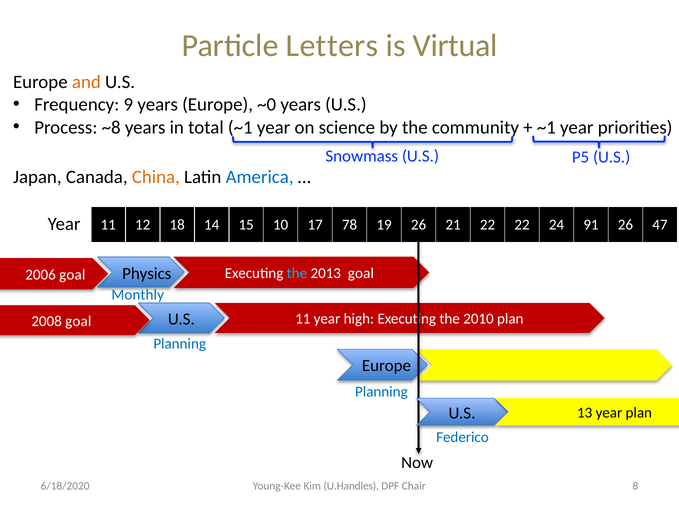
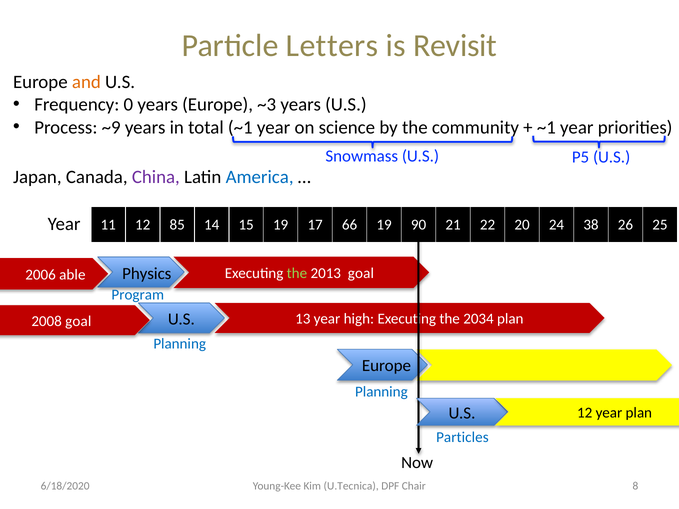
Virtual: Virtual -> Revisit
9: 9 -> 0
~0: ~0 -> ~3
~8: ~8 -> ~9
China colour: orange -> purple
18: 18 -> 85
15 10: 10 -> 19
78: 78 -> 66
19 26: 26 -> 90
22 22: 22 -> 20
91: 91 -> 38
47: 47 -> 25
the at (297, 274) colour: light blue -> light green
2006 goal: goal -> able
Monthly: Monthly -> Program
U.S 11: 11 -> 13
2010: 2010 -> 2034
U.S 13: 13 -> 12
Federico: Federico -> Particles
U.Handles: U.Handles -> U.Tecnica
